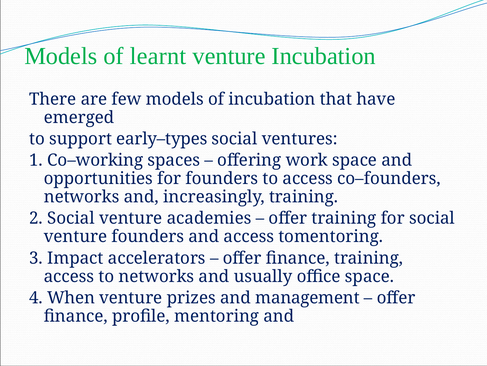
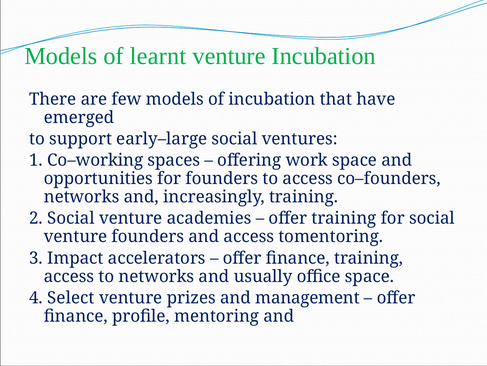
early–types: early–types -> early–large
When: When -> Select
